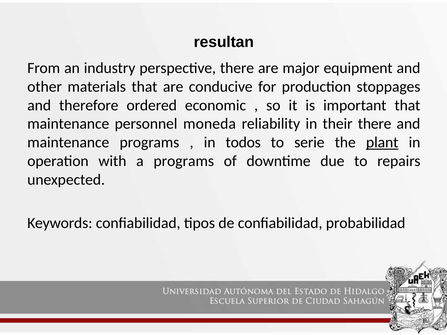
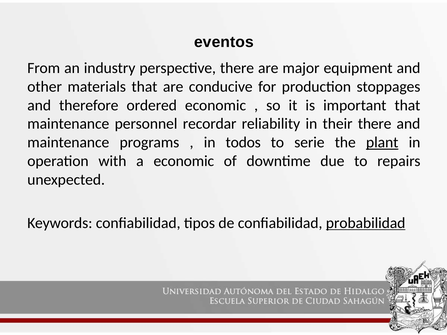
resultan: resultan -> eventos
moneda: moneda -> recordar
a programs: programs -> economic
probabilidad underline: none -> present
